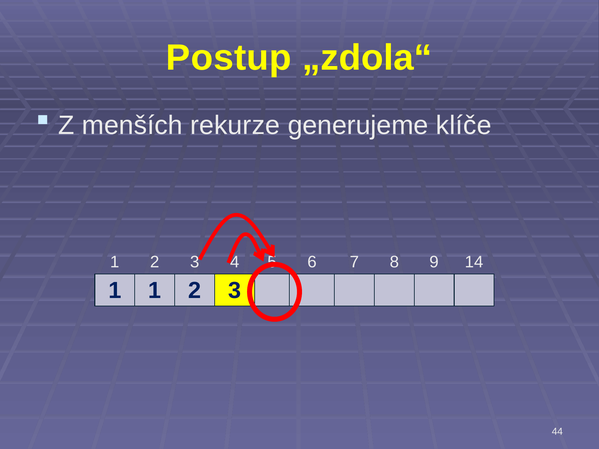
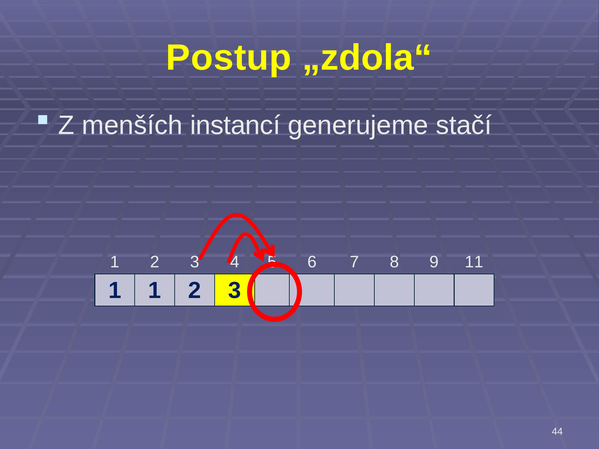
rekurze: rekurze -> instancí
klíče: klíče -> stačí
14: 14 -> 11
